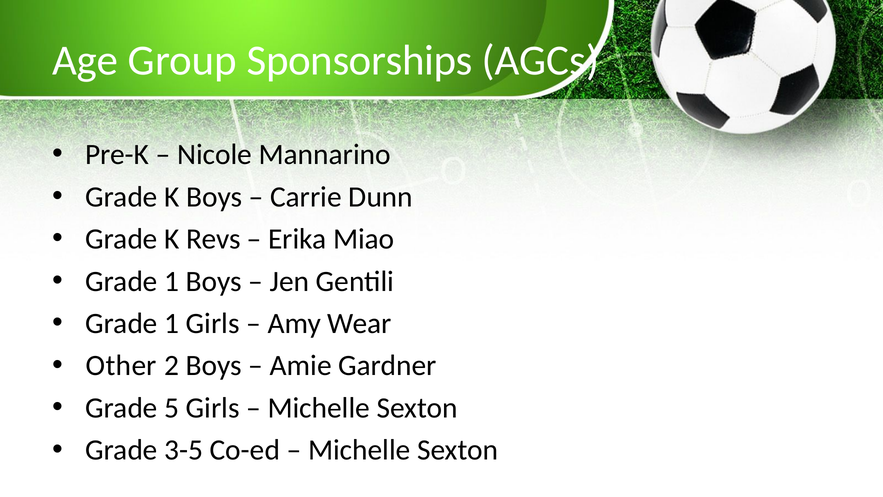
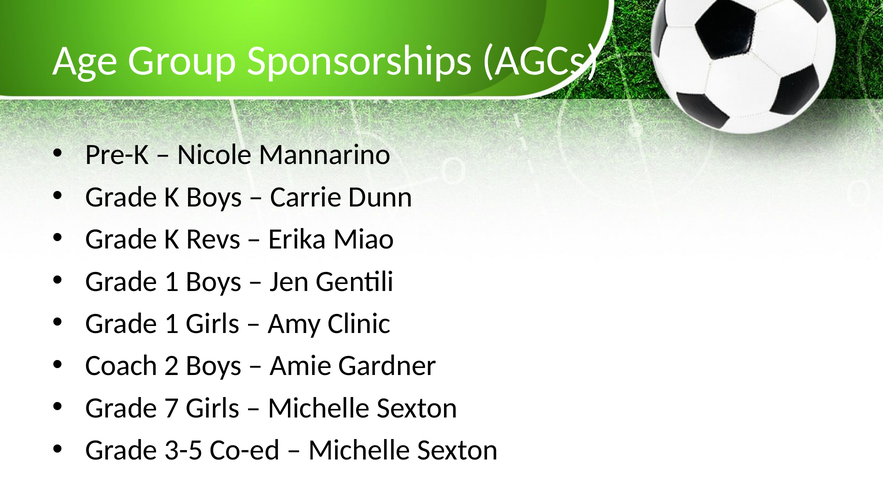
Wear: Wear -> Clinic
Other: Other -> Coach
5: 5 -> 7
